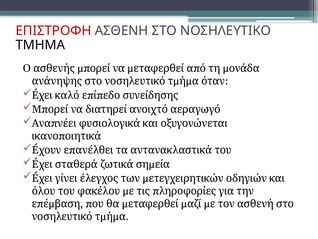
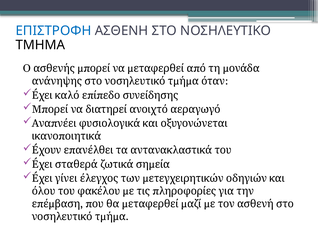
ΕΠΙΣΤΡΟΦΗ colour: red -> blue
